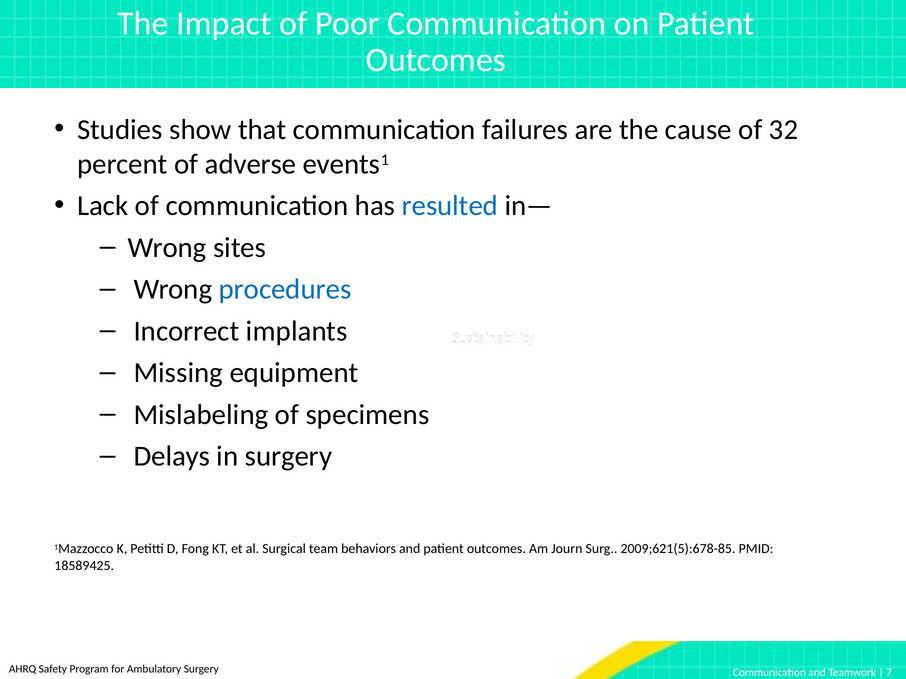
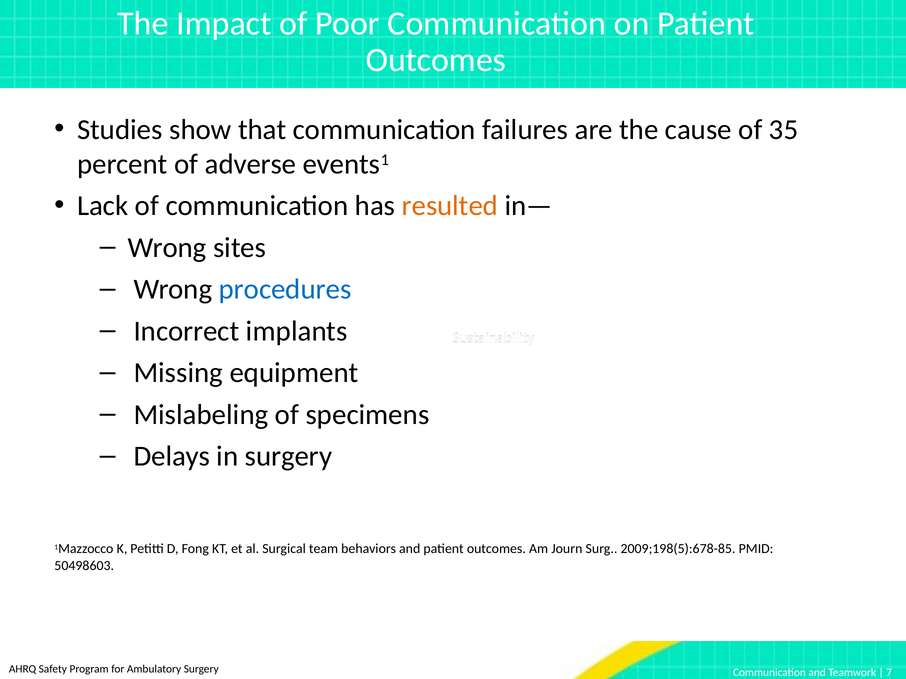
32: 32 -> 35
resulted colour: blue -> orange
2009;621(5):678-85: 2009;621(5):678-85 -> 2009;198(5):678-85
18589425: 18589425 -> 50498603
